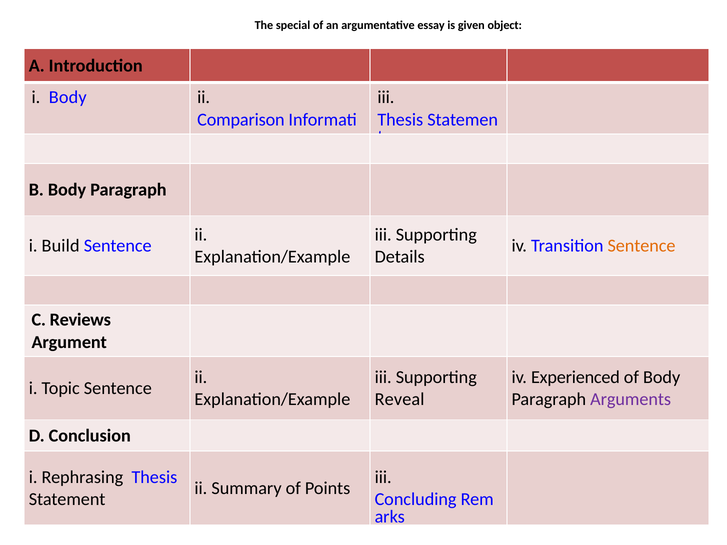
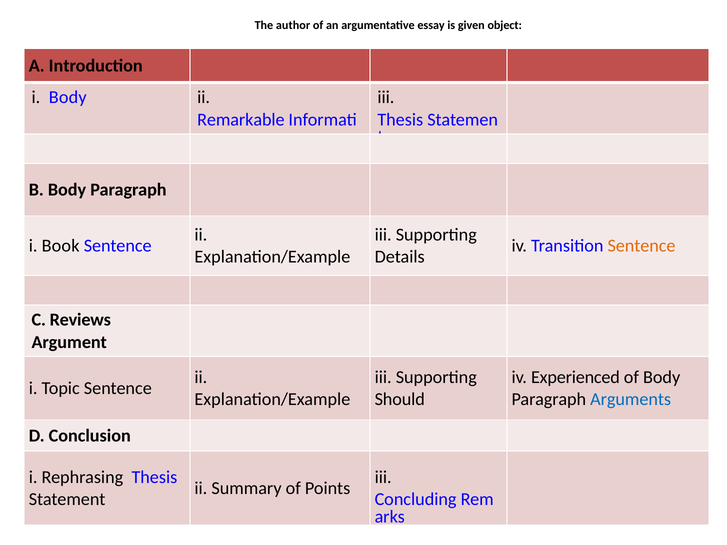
special: special -> author
Comparison: Comparison -> Remarkable
Build: Build -> Book
Reveal: Reveal -> Should
Arguments colour: purple -> blue
